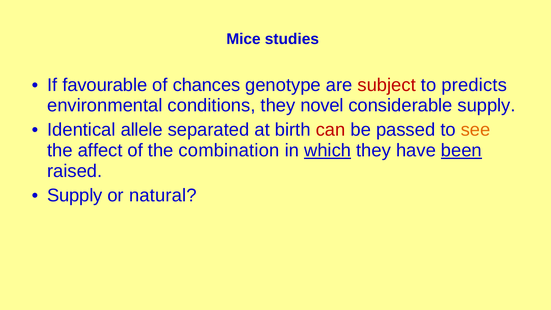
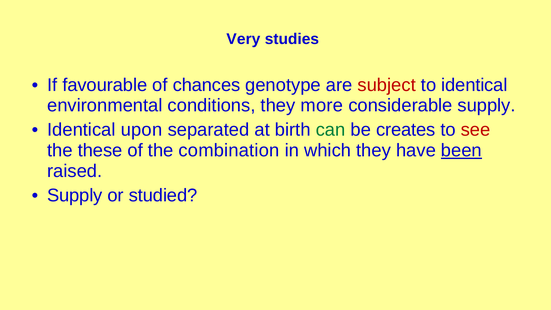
Mice: Mice -> Very
to predicts: predicts -> identical
novel: novel -> more
allele: allele -> upon
can colour: red -> green
passed: passed -> creates
see colour: orange -> red
affect: affect -> these
which underline: present -> none
natural: natural -> studied
